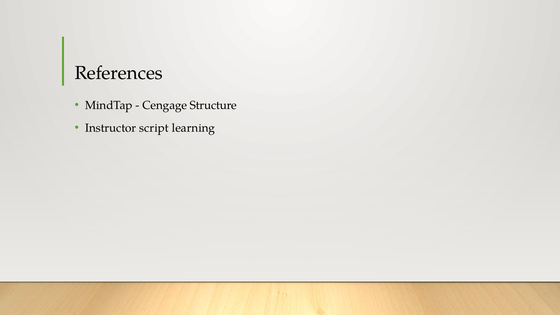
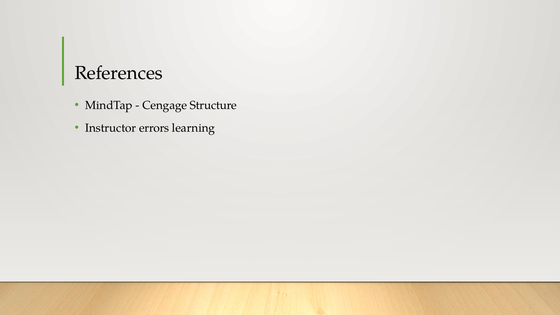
script: script -> errors
